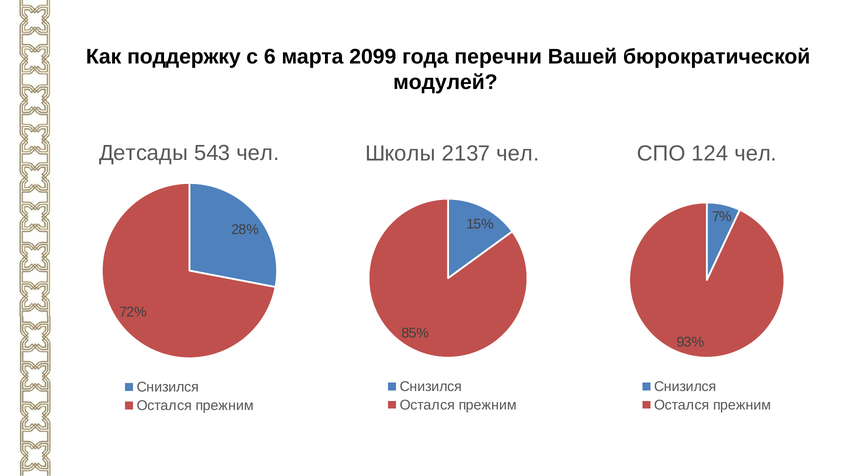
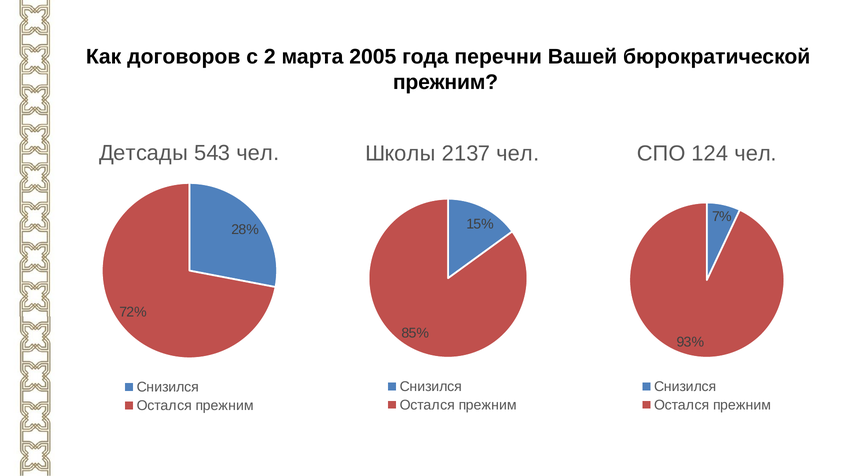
поддержку: поддержку -> договоров
6: 6 -> 2
2099: 2099 -> 2005
модулей at (445, 82): модулей -> прежним
